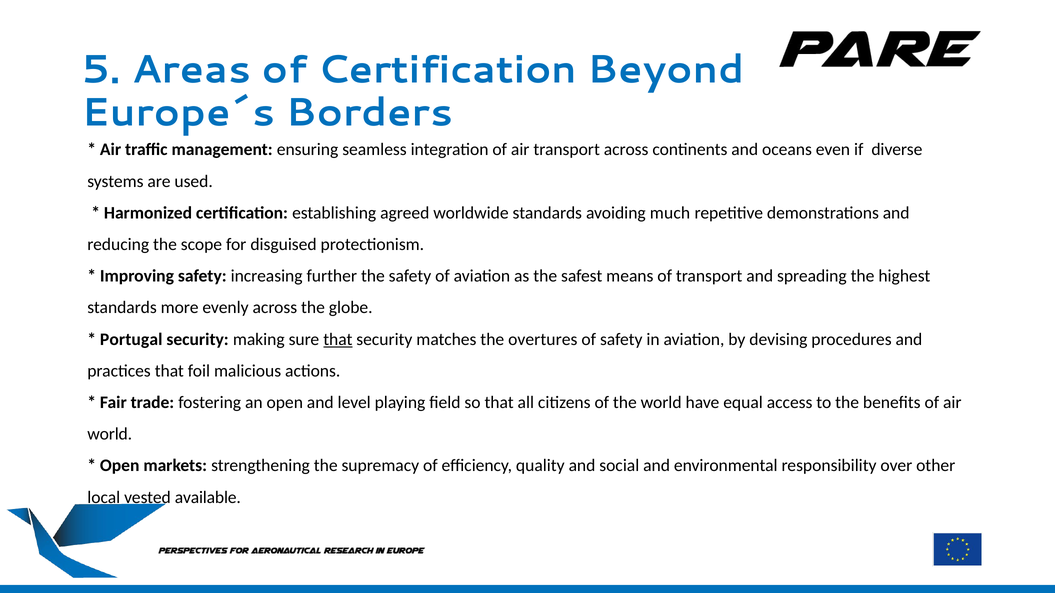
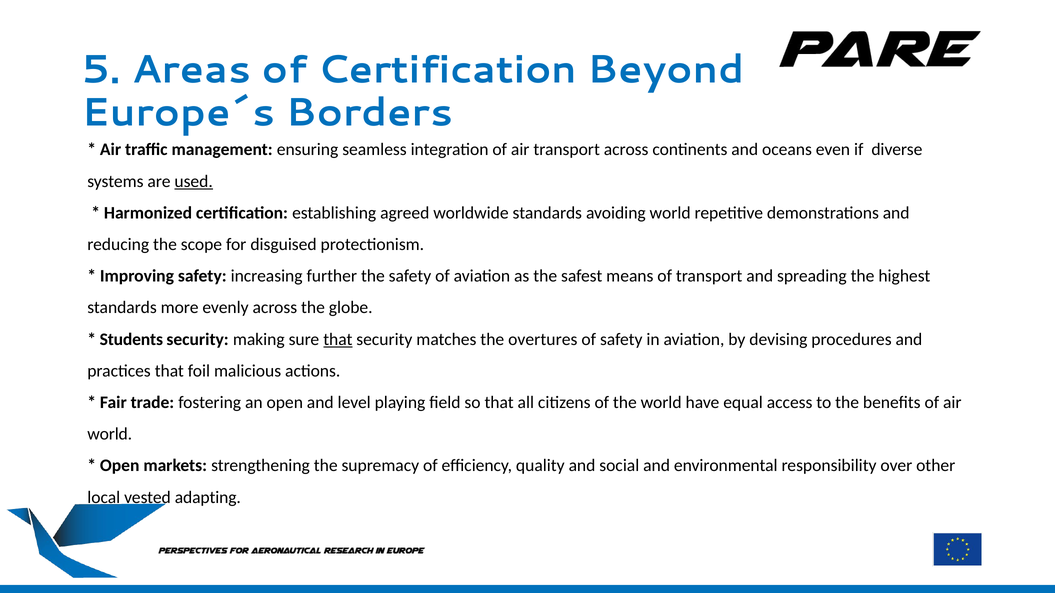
used underline: none -> present
avoiding much: much -> world
Portugal: Portugal -> Students
available: available -> adapting
